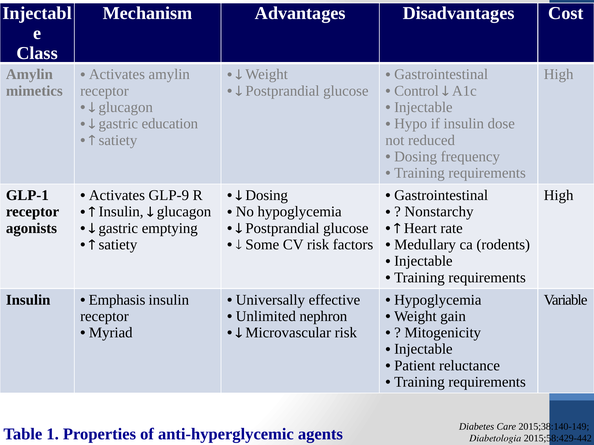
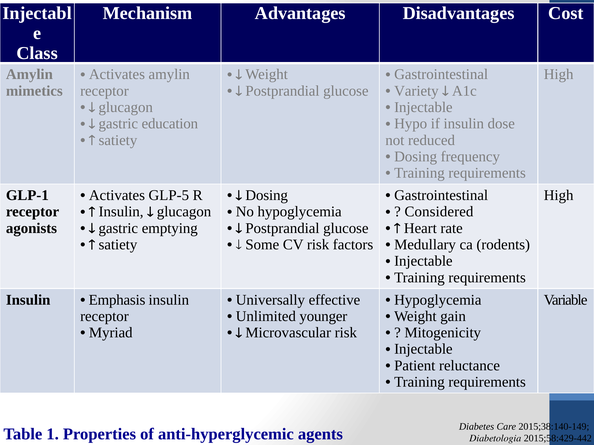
Control: Control -> Variety
GLP-9: GLP-9 -> GLP-5
Nonstarchy: Nonstarchy -> Considered
nephron: nephron -> younger
